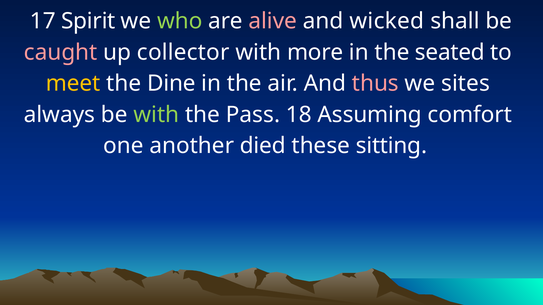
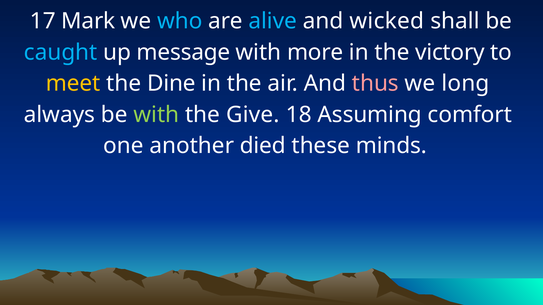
Spirit: Spirit -> Mark
who colour: light green -> light blue
alive colour: pink -> light blue
caught colour: pink -> light blue
collector: collector -> message
seated: seated -> victory
sites: sites -> long
Pass: Pass -> Give
sitting: sitting -> minds
